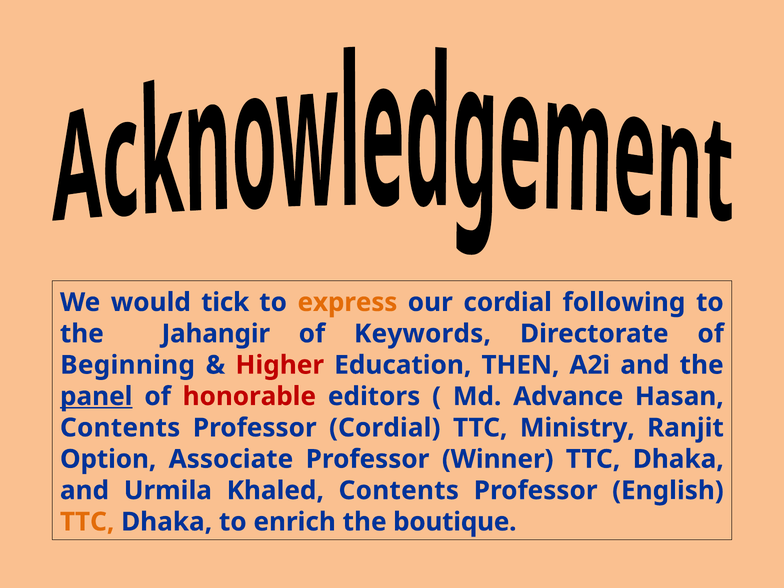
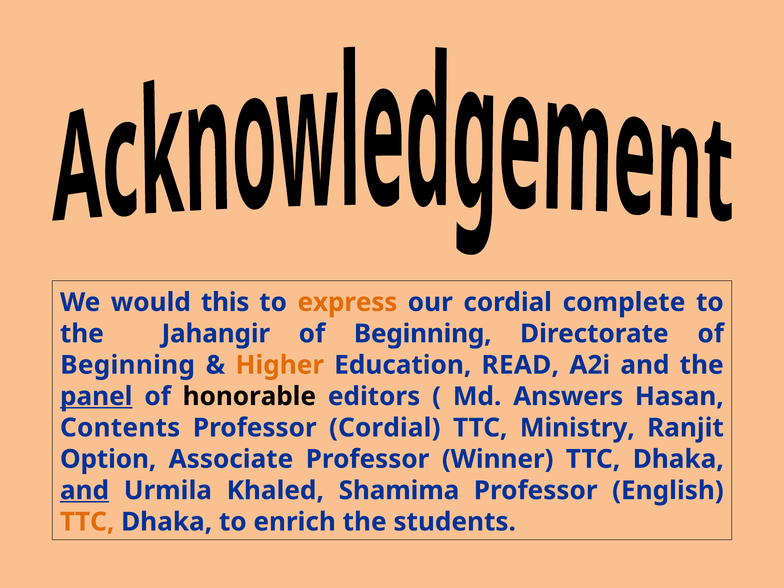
tick: tick -> this
following: following -> complete
Keywords at (422, 334): Keywords -> Beginning
Higher colour: red -> orange
THEN: THEN -> READ
honorable colour: red -> black
Advance: Advance -> Answers
and at (85, 491) underline: none -> present
Khaled Contents: Contents -> Shamima
boutique: boutique -> students
